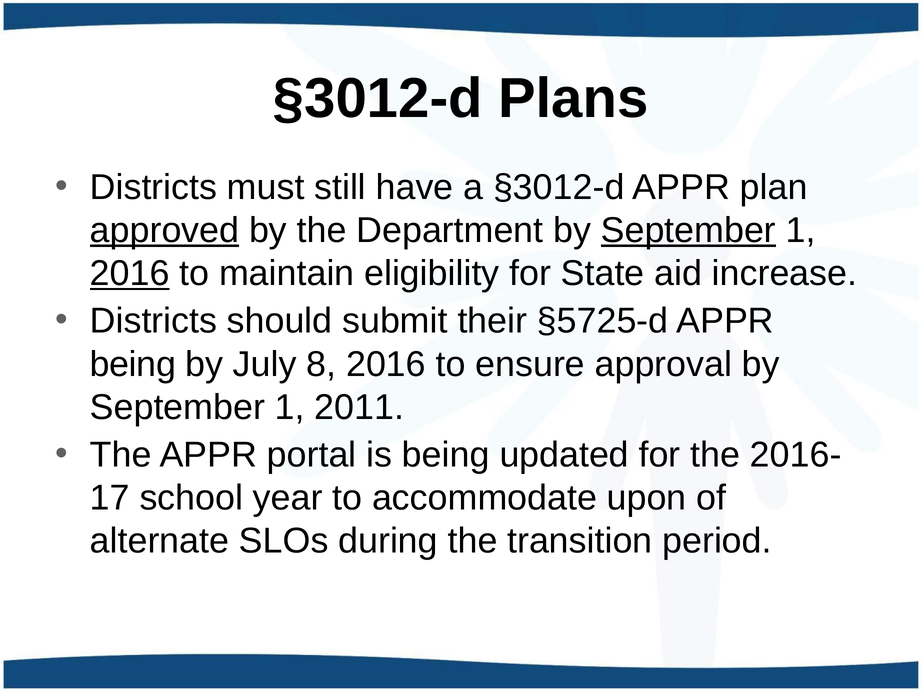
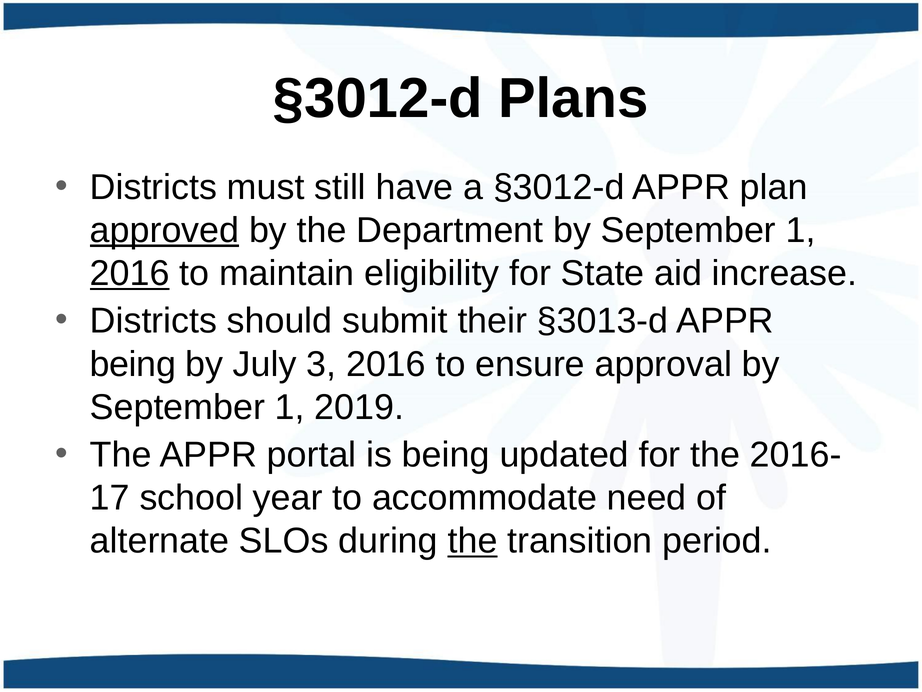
September at (688, 230) underline: present -> none
§5725-d: §5725-d -> §3013-d
8: 8 -> 3
2011: 2011 -> 2019
upon: upon -> need
the at (473, 541) underline: none -> present
